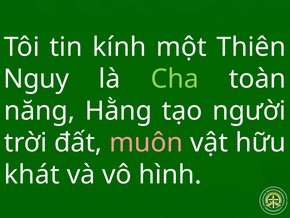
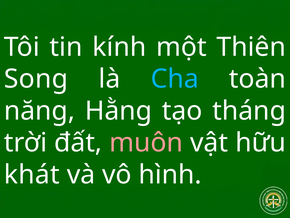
Nguy: Nguy -> Song
Cha colour: light green -> light blue
người: người -> tháng
